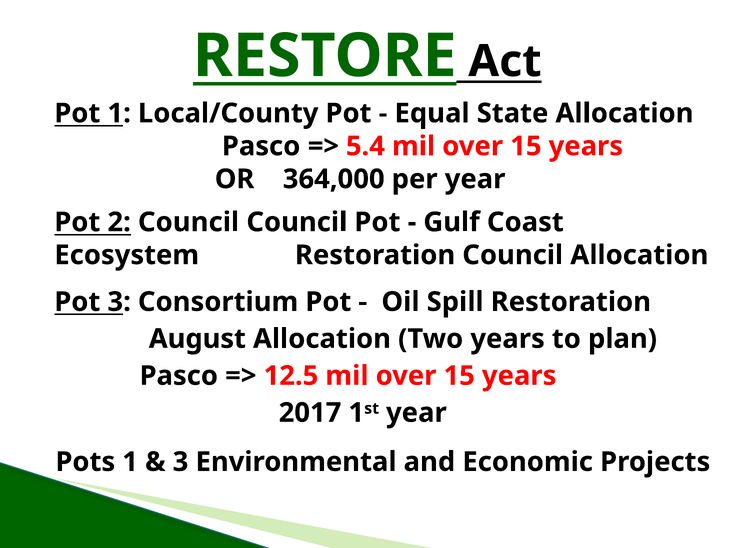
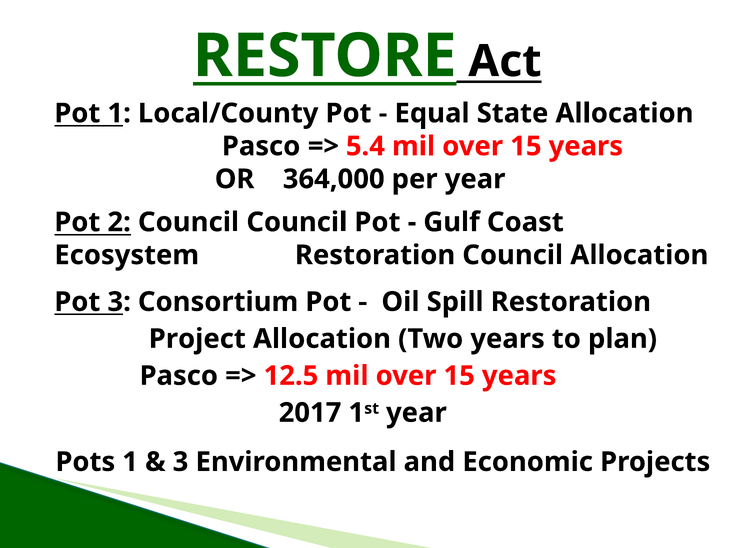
August: August -> Project
